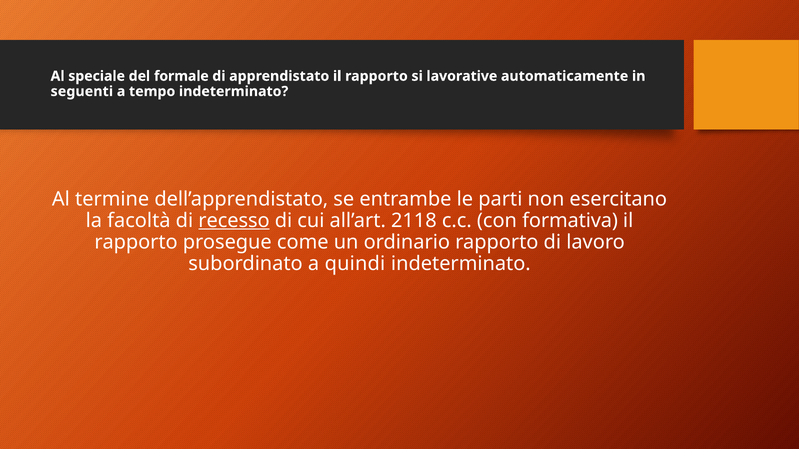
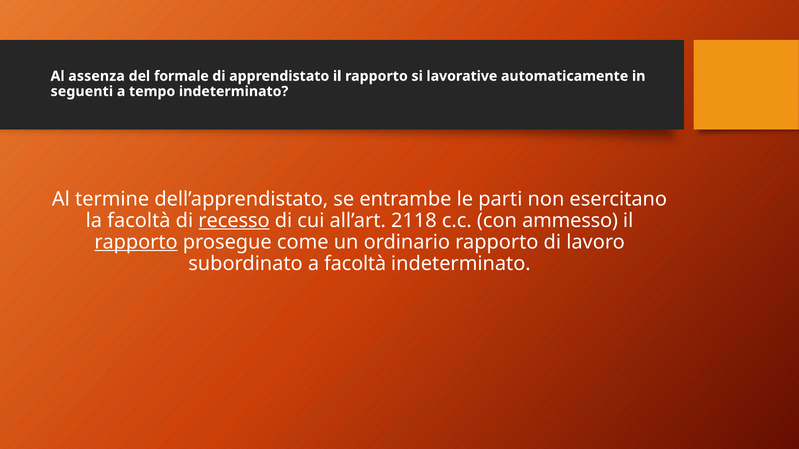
speciale: speciale -> assenza
formativa: formativa -> ammesso
rapporto at (136, 242) underline: none -> present
a quindi: quindi -> facoltà
